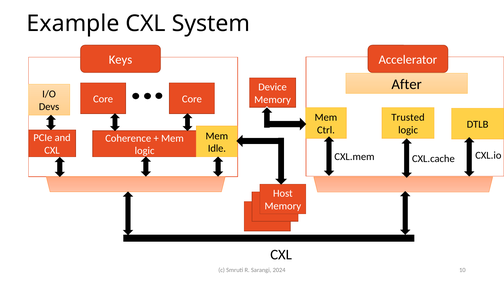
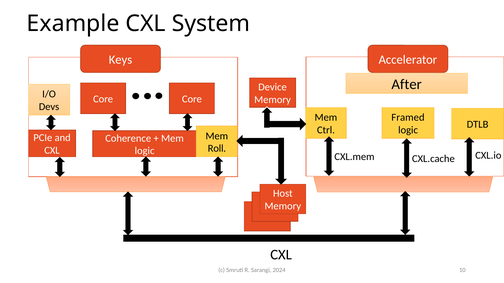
Trusted: Trusted -> Framed
Idle: Idle -> Roll
